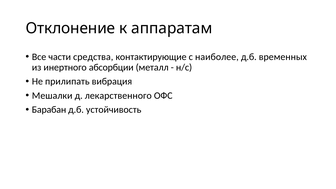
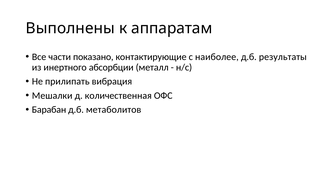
Отклонение: Отклонение -> Выполнены
средства: средства -> показано
временных: временных -> результаты
лекарственного: лекарственного -> количественная
устойчивость: устойчивость -> метаболитов
